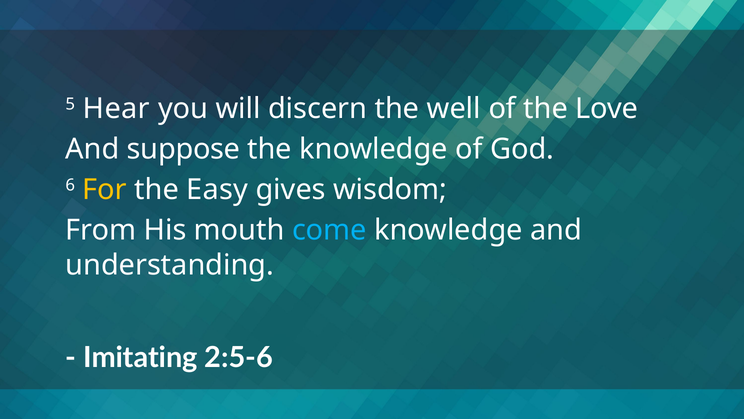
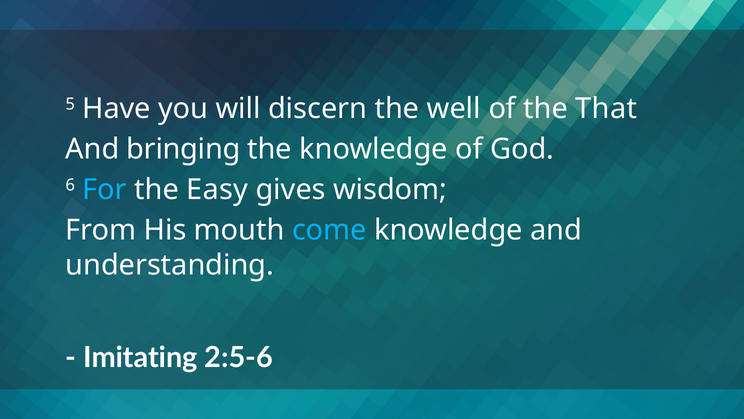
Hear: Hear -> Have
Love: Love -> That
suppose: suppose -> bringing
For colour: yellow -> light blue
